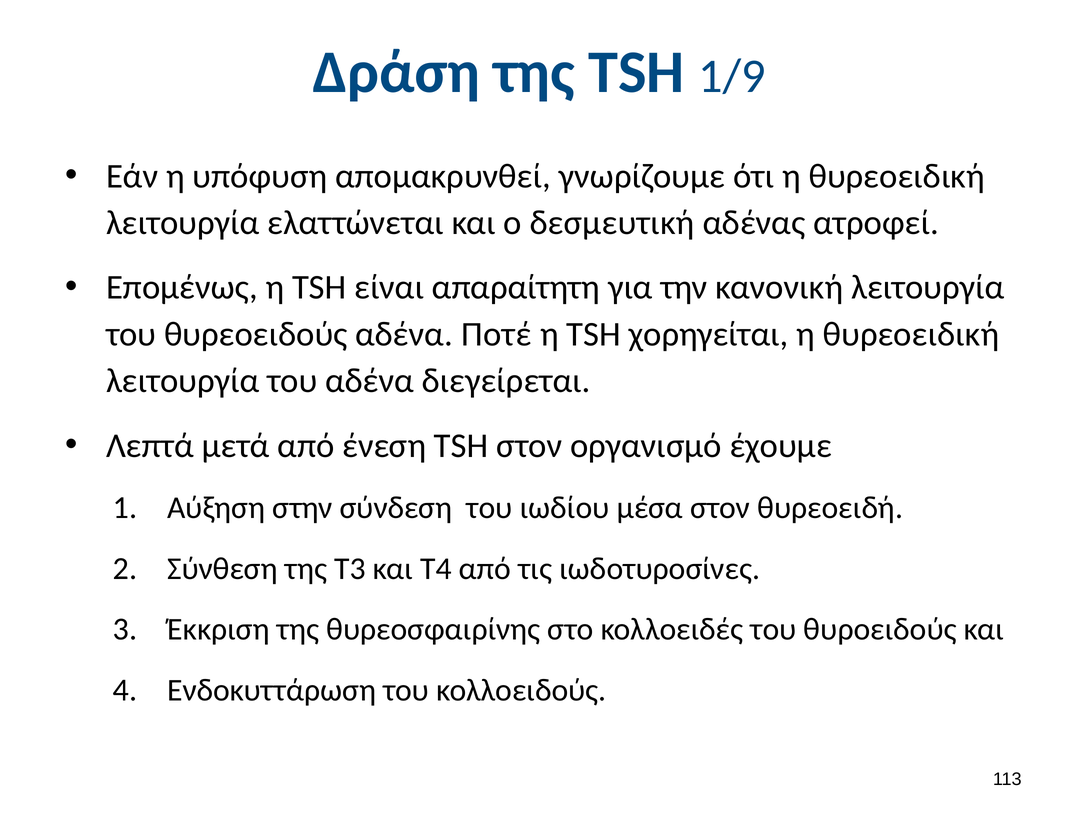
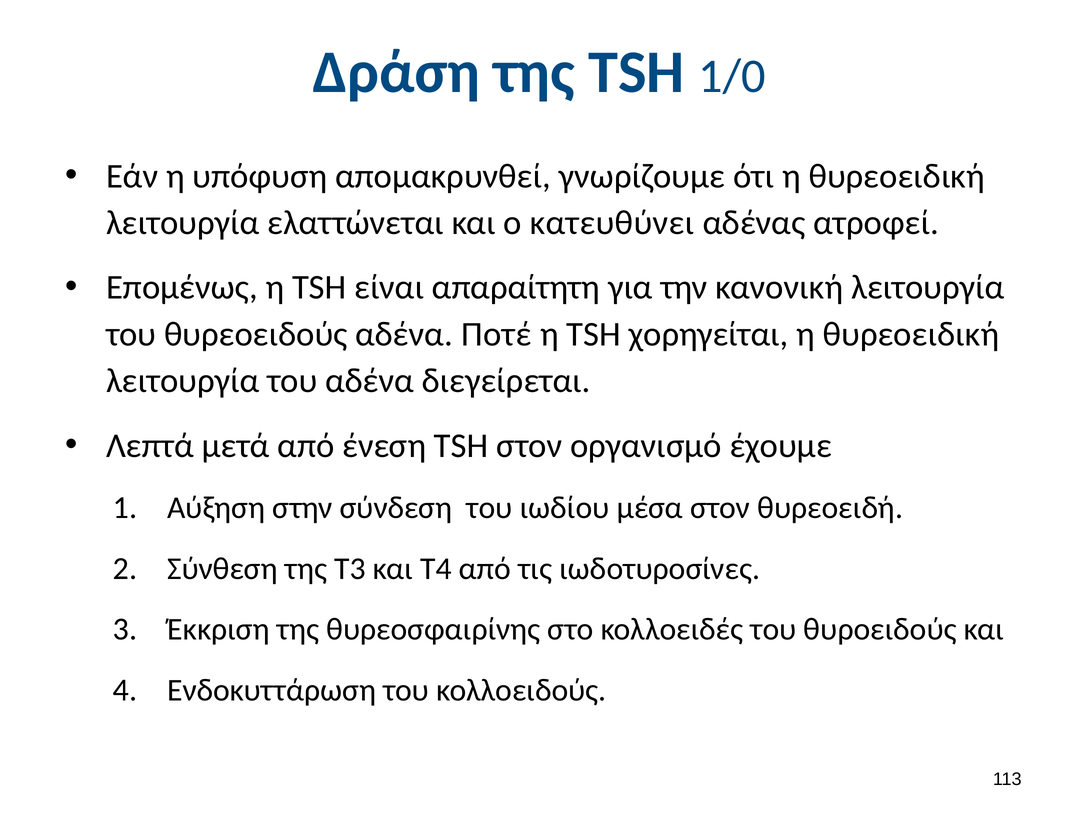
1/9: 1/9 -> 1/0
δεσμευτική: δεσμευτική -> κατευθύνει
